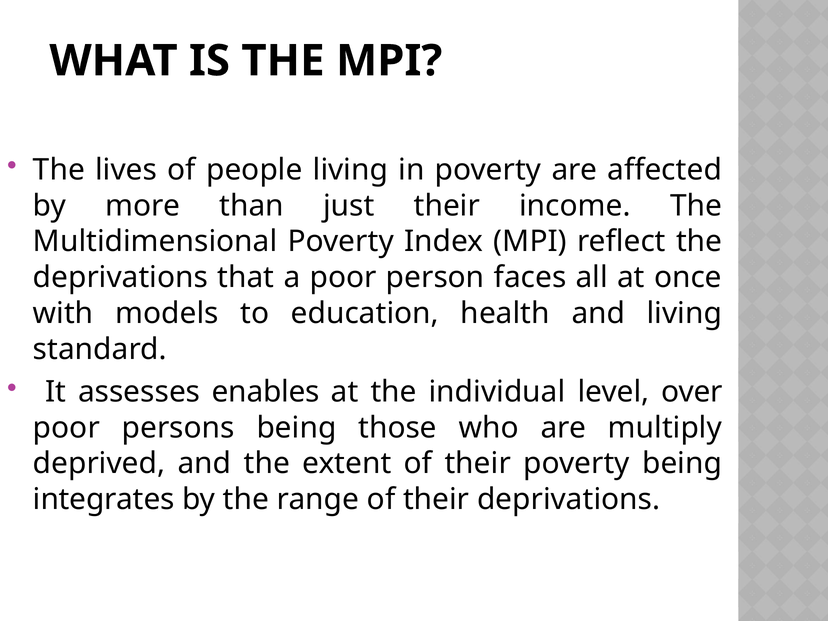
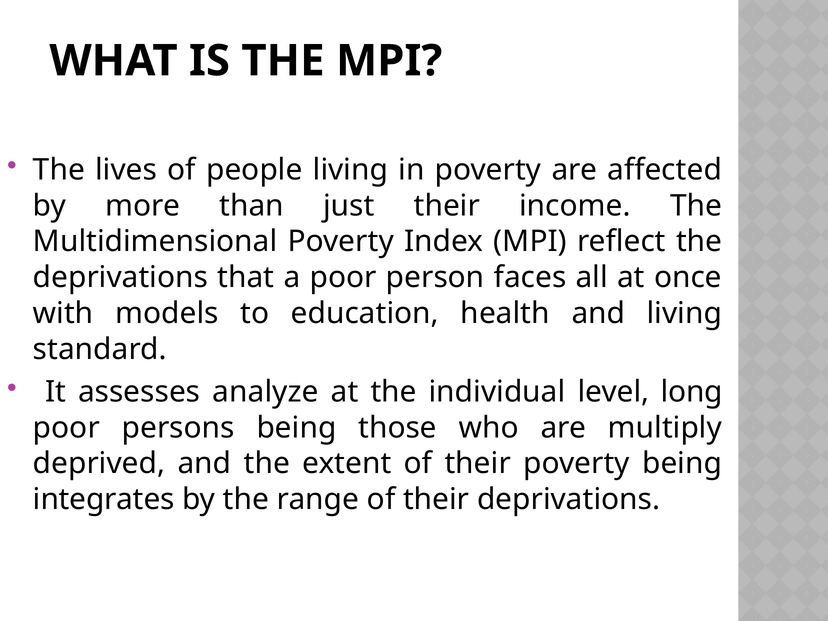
enables: enables -> analyze
over: over -> long
